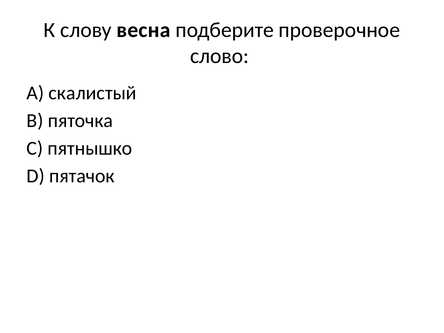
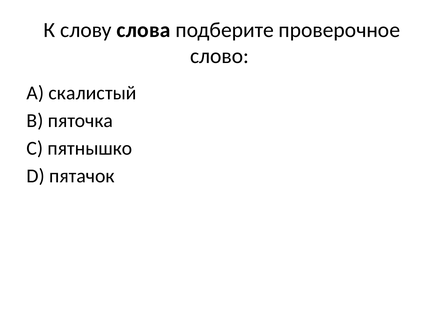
весна: весна -> слова
